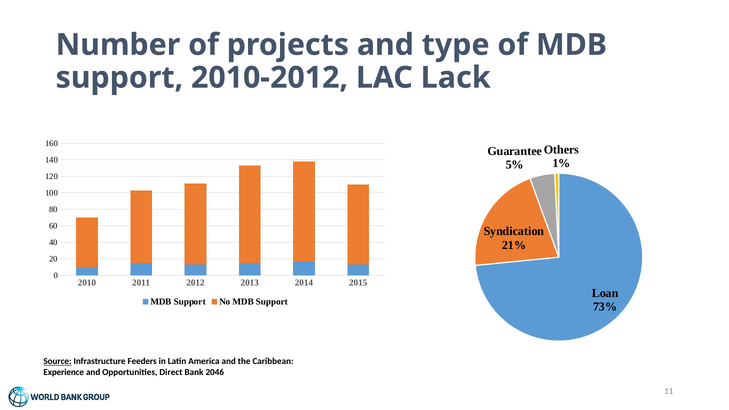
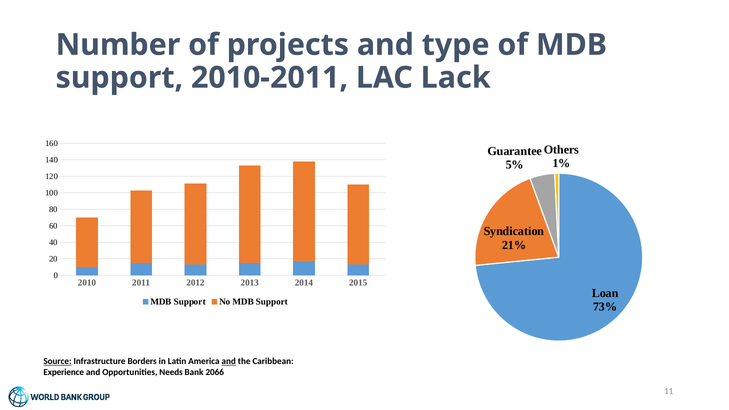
2010-2012: 2010-2012 -> 2010-2011
Feeders: Feeders -> Borders
and at (229, 361) underline: none -> present
Direct: Direct -> Needs
2046: 2046 -> 2066
